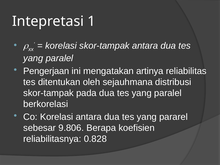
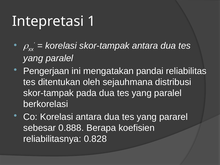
artinya: artinya -> pandai
9.806: 9.806 -> 0.888
